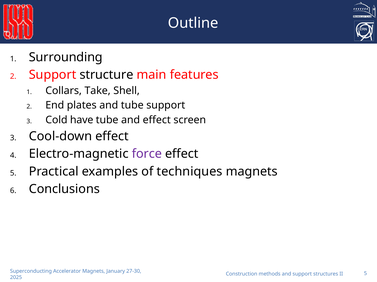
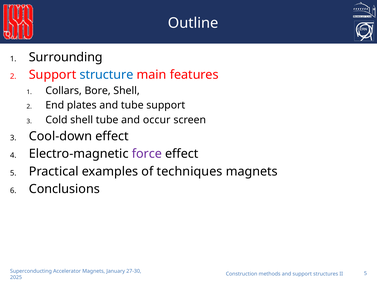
structure colour: black -> blue
Take: Take -> Bore
Cold have: have -> shell
and effect: effect -> occur
